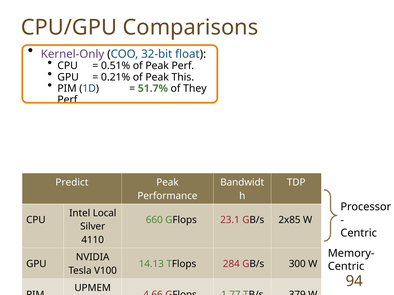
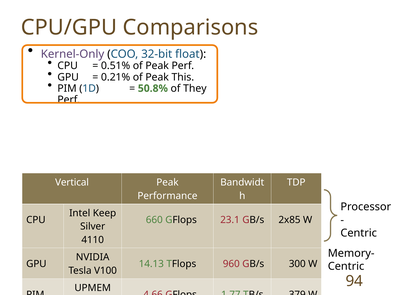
51.7%: 51.7% -> 50.8%
Predict: Predict -> Vertical
Local: Local -> Keep
284: 284 -> 960
